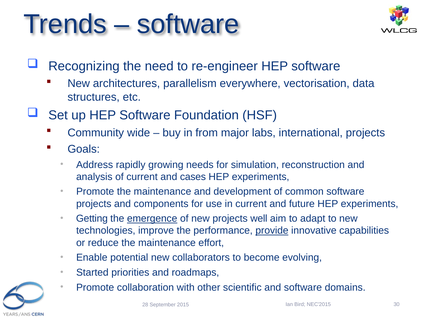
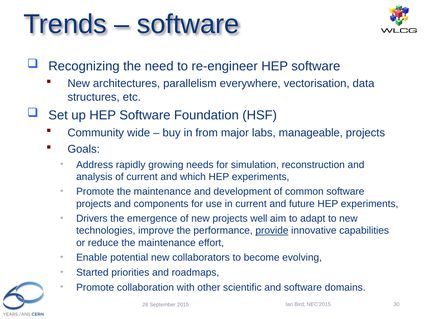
international: international -> manageable
cases: cases -> which
Getting: Getting -> Drivers
emergence underline: present -> none
